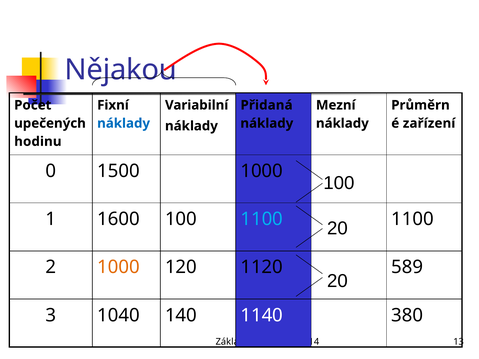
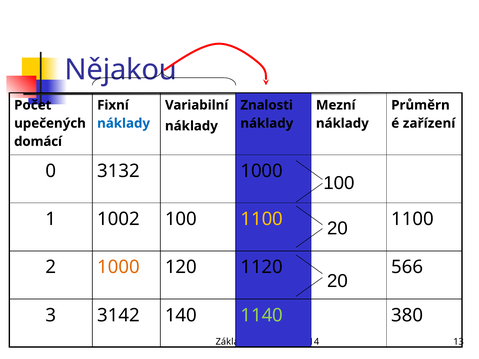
Přidaná: Přidaná -> Znalosti
hodinu: hodinu -> domácí
1500: 1500 -> 3132
1600: 1600 -> 1002
1100 at (262, 219) colour: light blue -> yellow
589: 589 -> 566
1040: 1040 -> 3142
1140 colour: white -> light green
